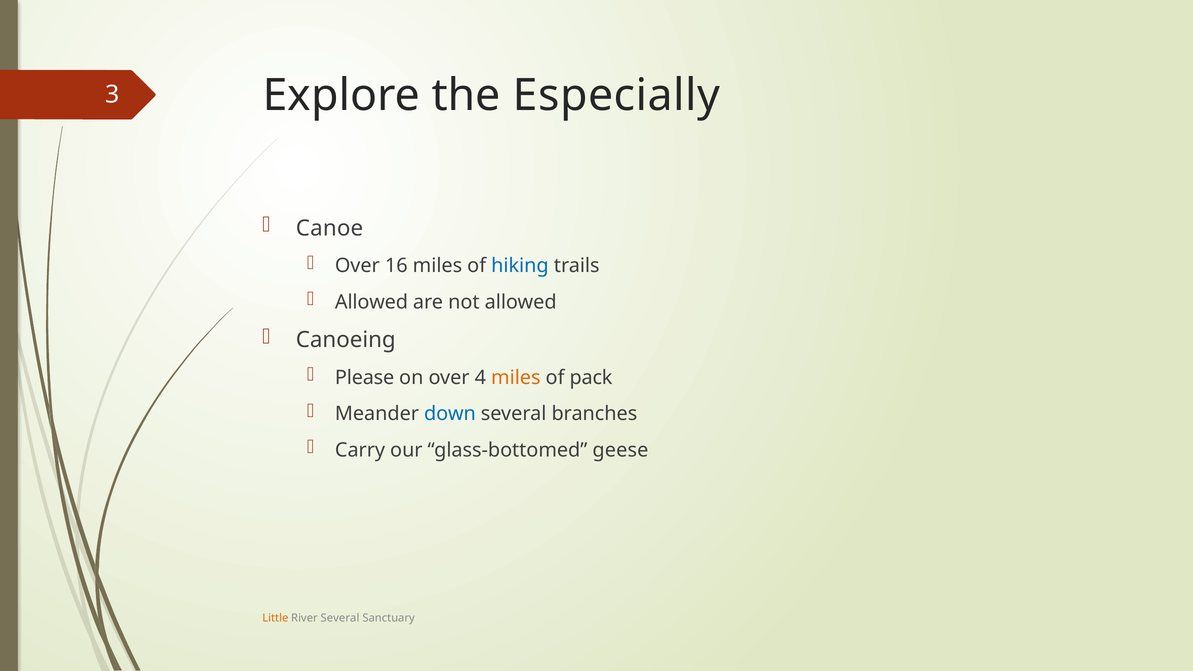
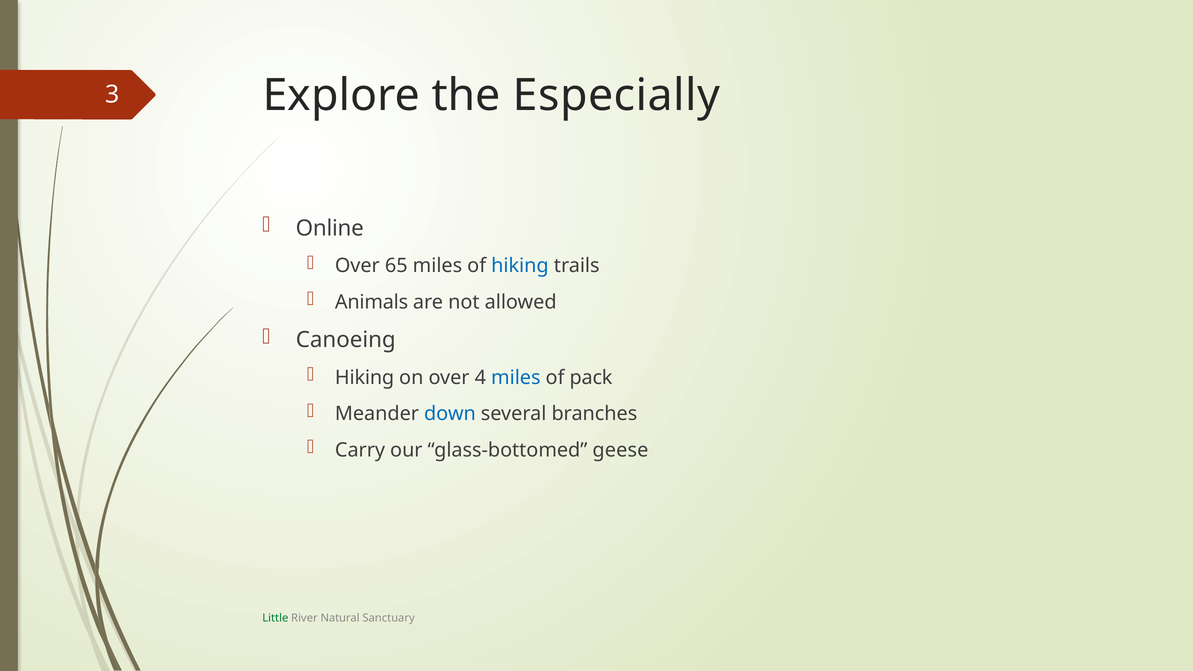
Canoe: Canoe -> Online
16: 16 -> 65
Allowed at (371, 302): Allowed -> Animals
Please at (365, 378): Please -> Hiking
miles at (516, 378) colour: orange -> blue
Little colour: orange -> green
River Several: Several -> Natural
